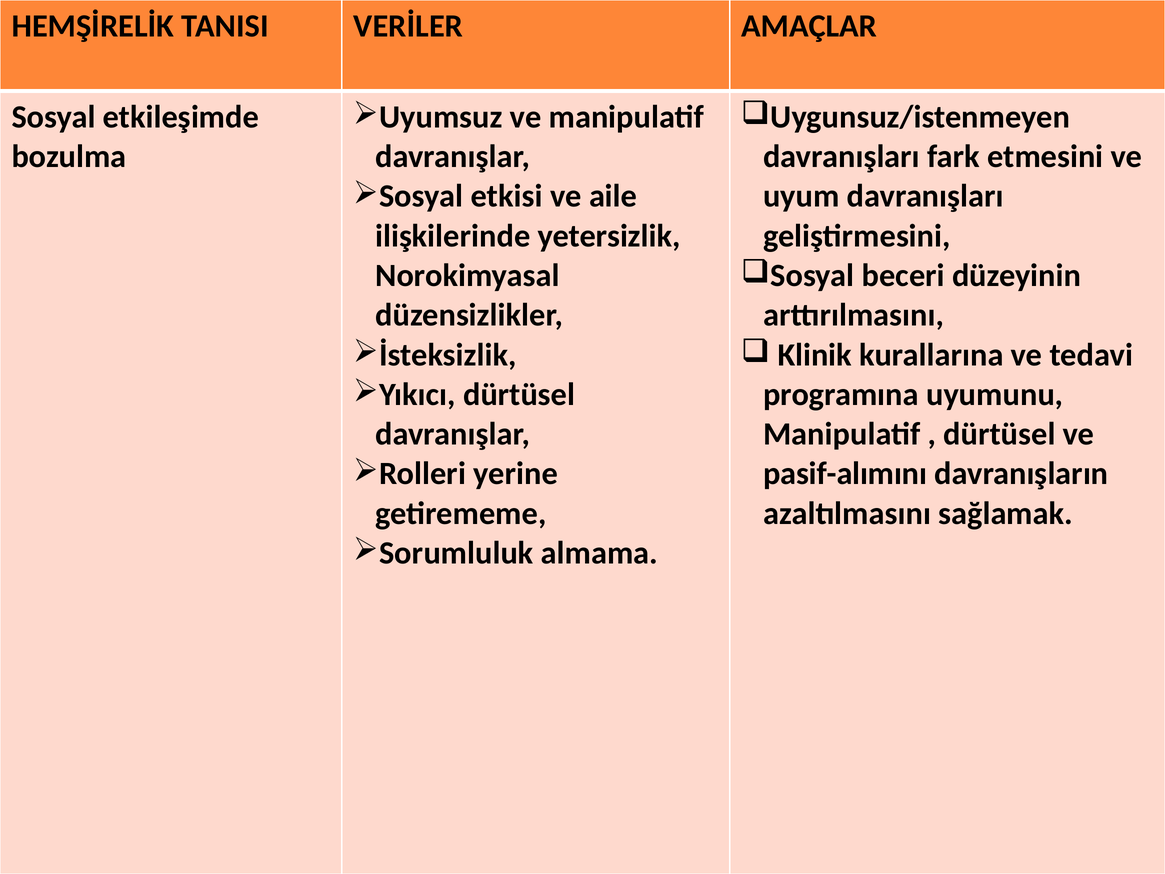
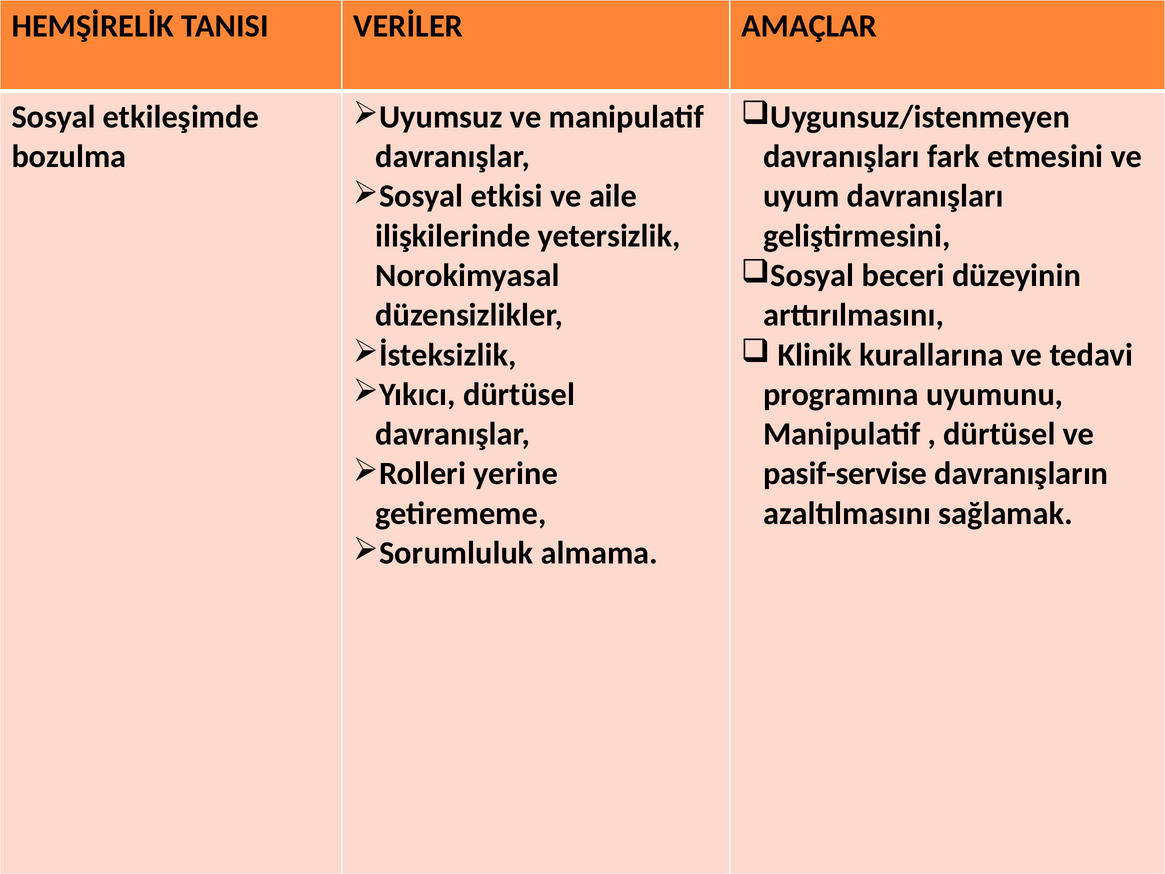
pasif-alımını: pasif-alımını -> pasif-servise
